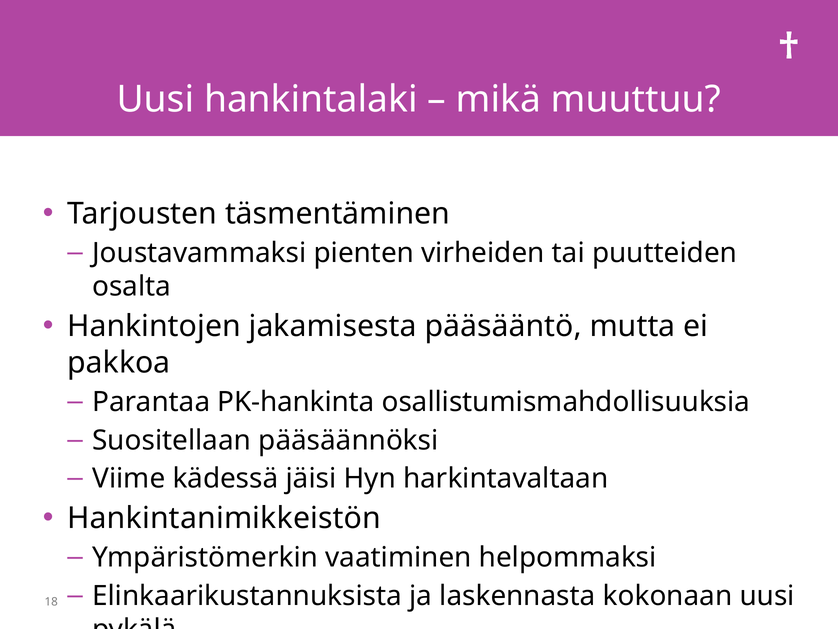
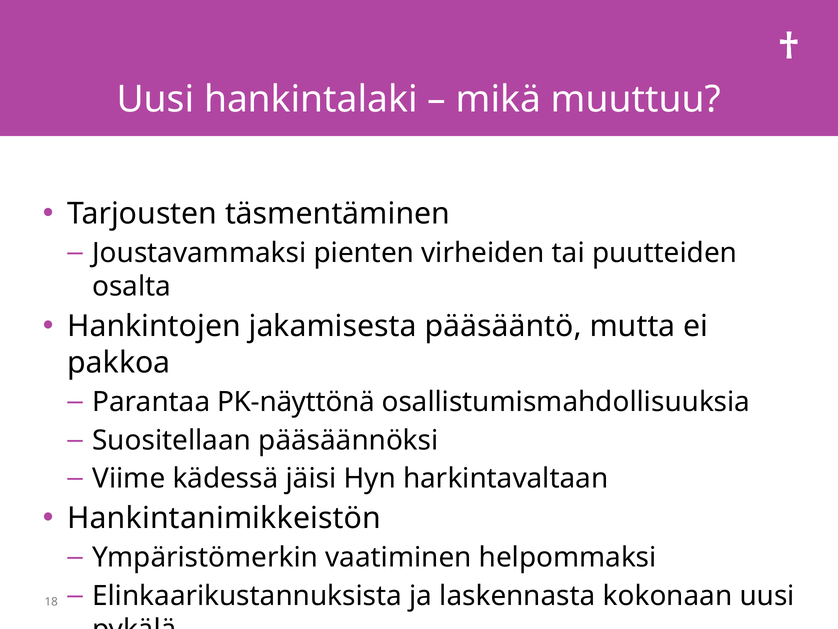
PK-hankinta: PK-hankinta -> PK-näyttönä
